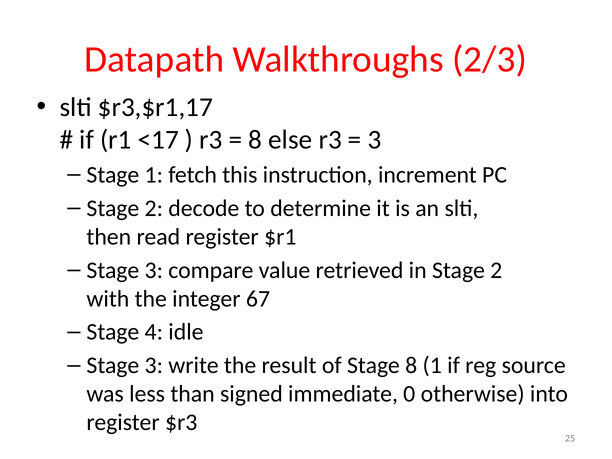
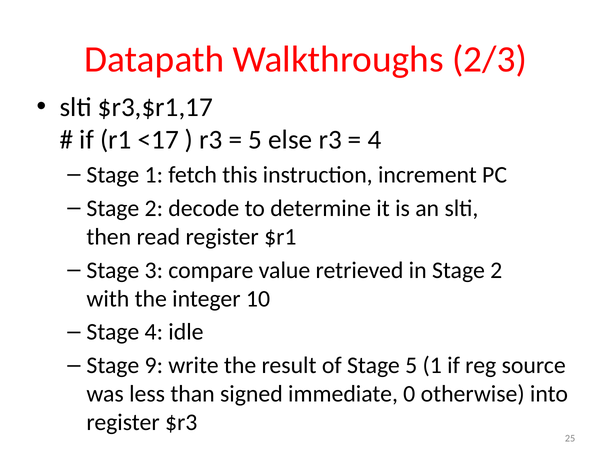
8 at (255, 140): 8 -> 5
3 at (375, 140): 3 -> 4
67: 67 -> 10
3 at (154, 365): 3 -> 9
Stage 8: 8 -> 5
